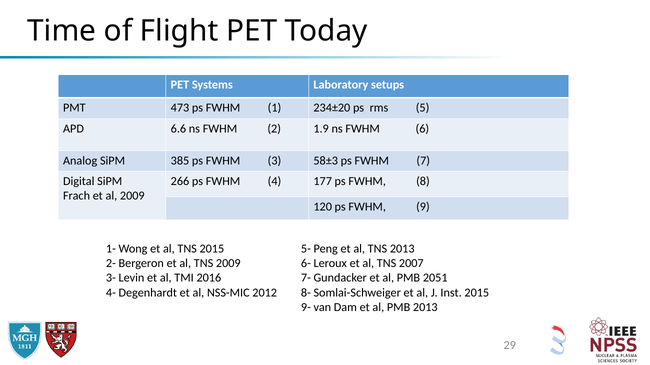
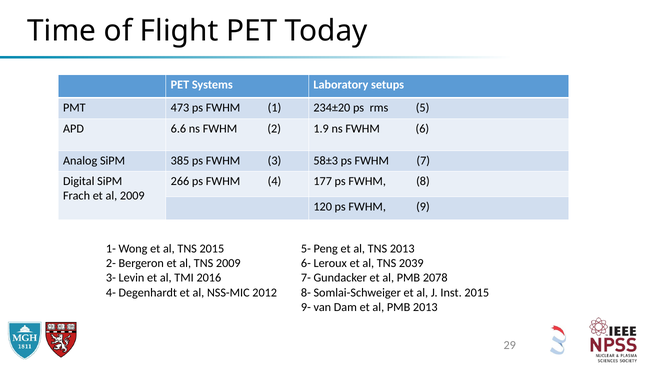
2007: 2007 -> 2039
2051: 2051 -> 2078
